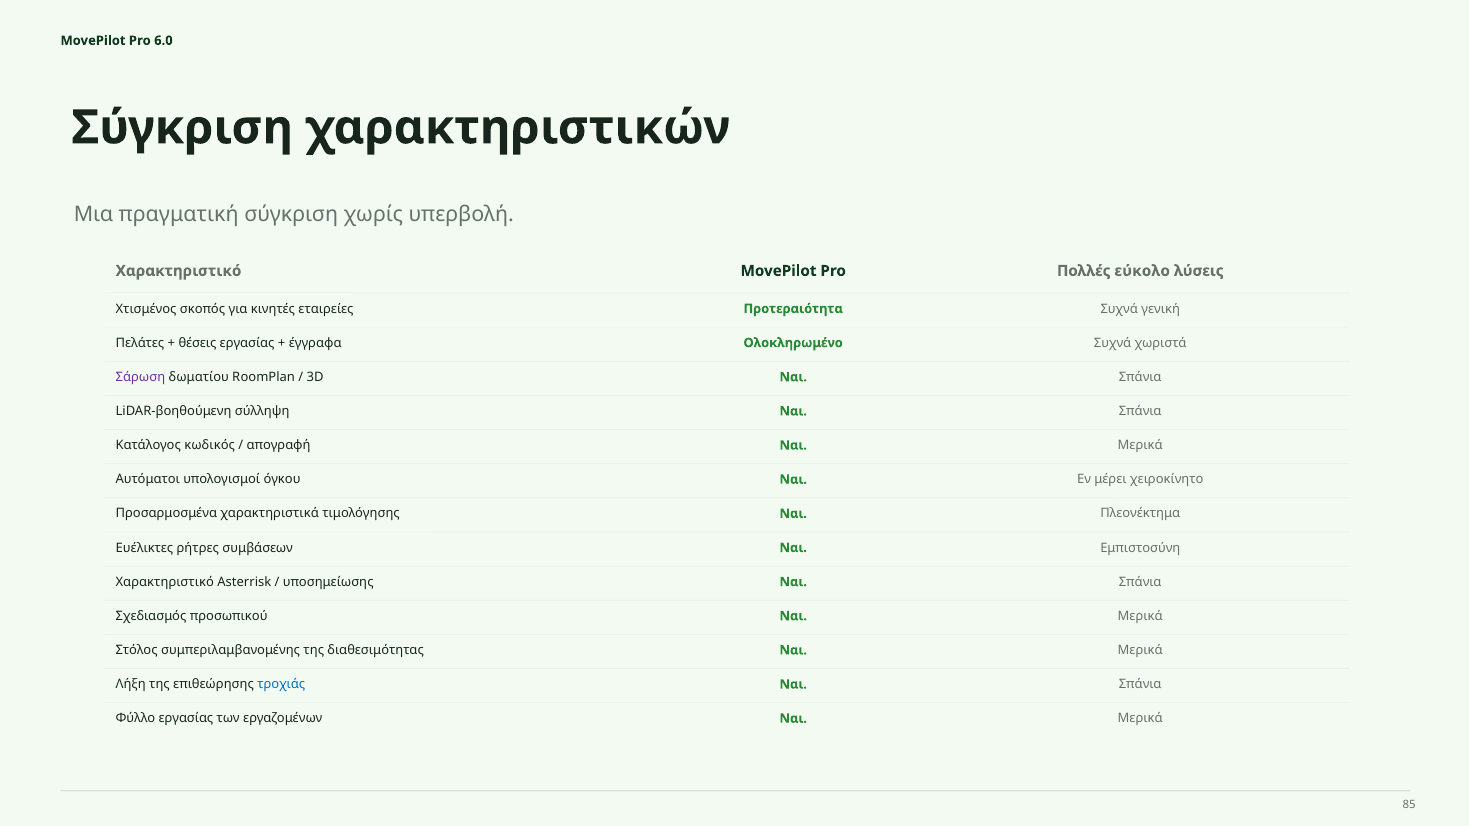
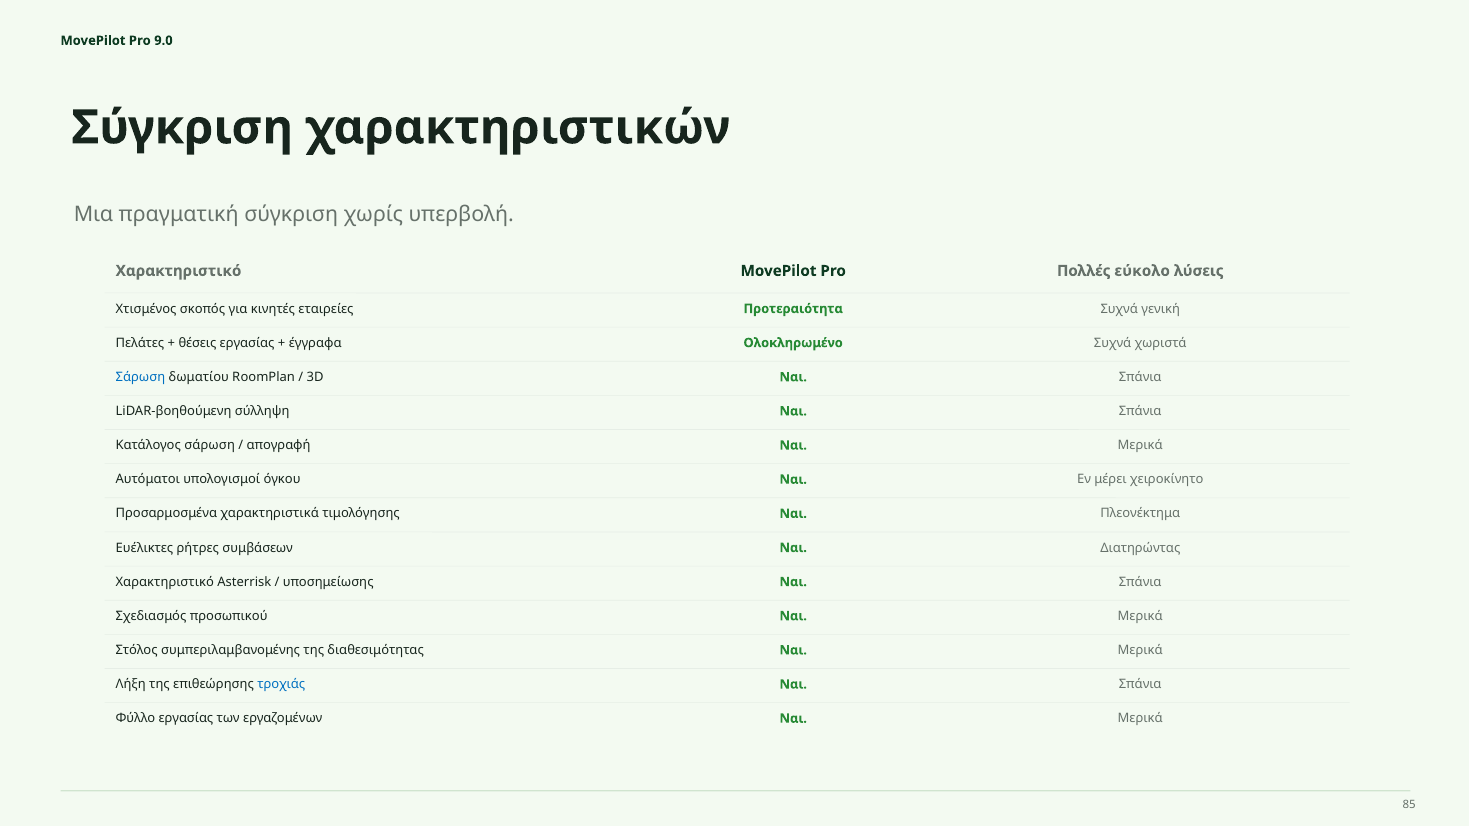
6.0: 6.0 -> 9.0
Σάρωση at (140, 377) colour: purple -> blue
Κατάλογος κωδικός: κωδικός -> σάρωση
Εμπιστοσύνη: Εμπιστοσύνη -> Διατηρώντας
